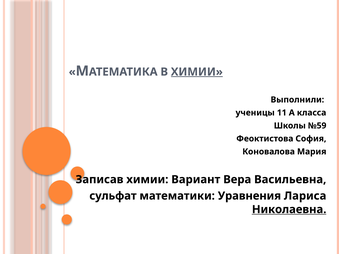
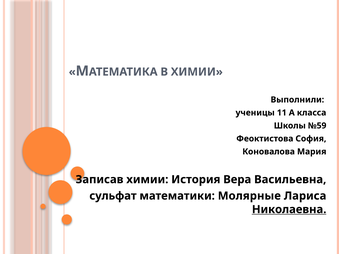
ХИМИИ at (197, 72) underline: present -> none
Вариант: Вариант -> История
Уравнения: Уравнения -> Молярные
